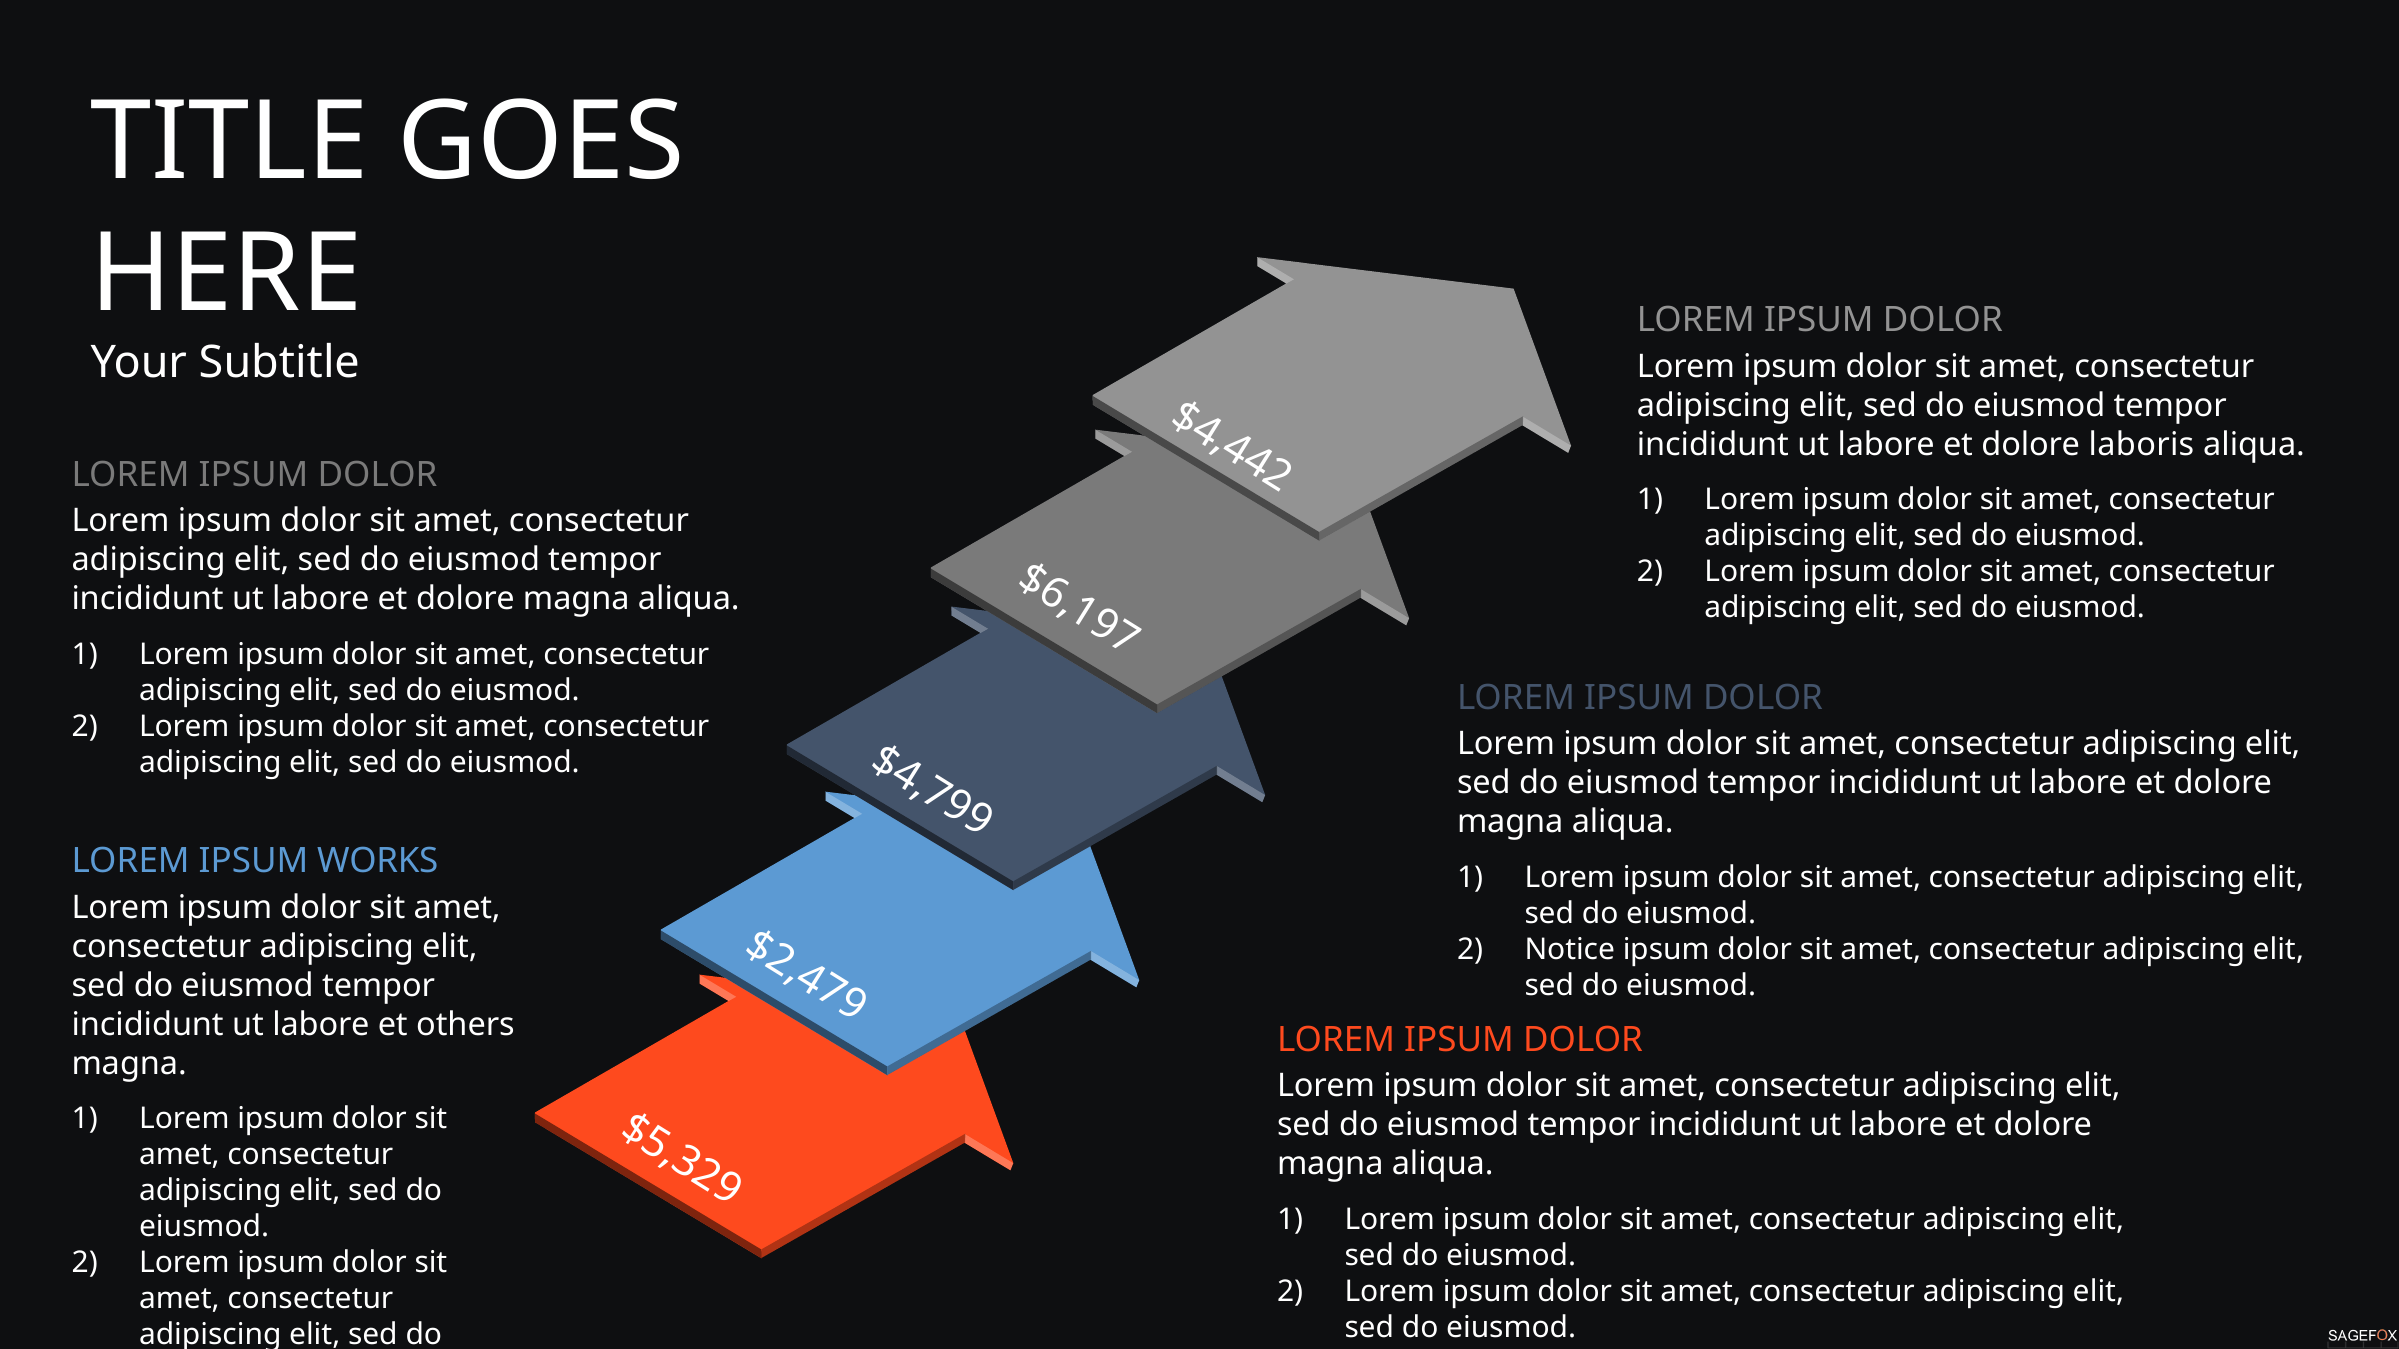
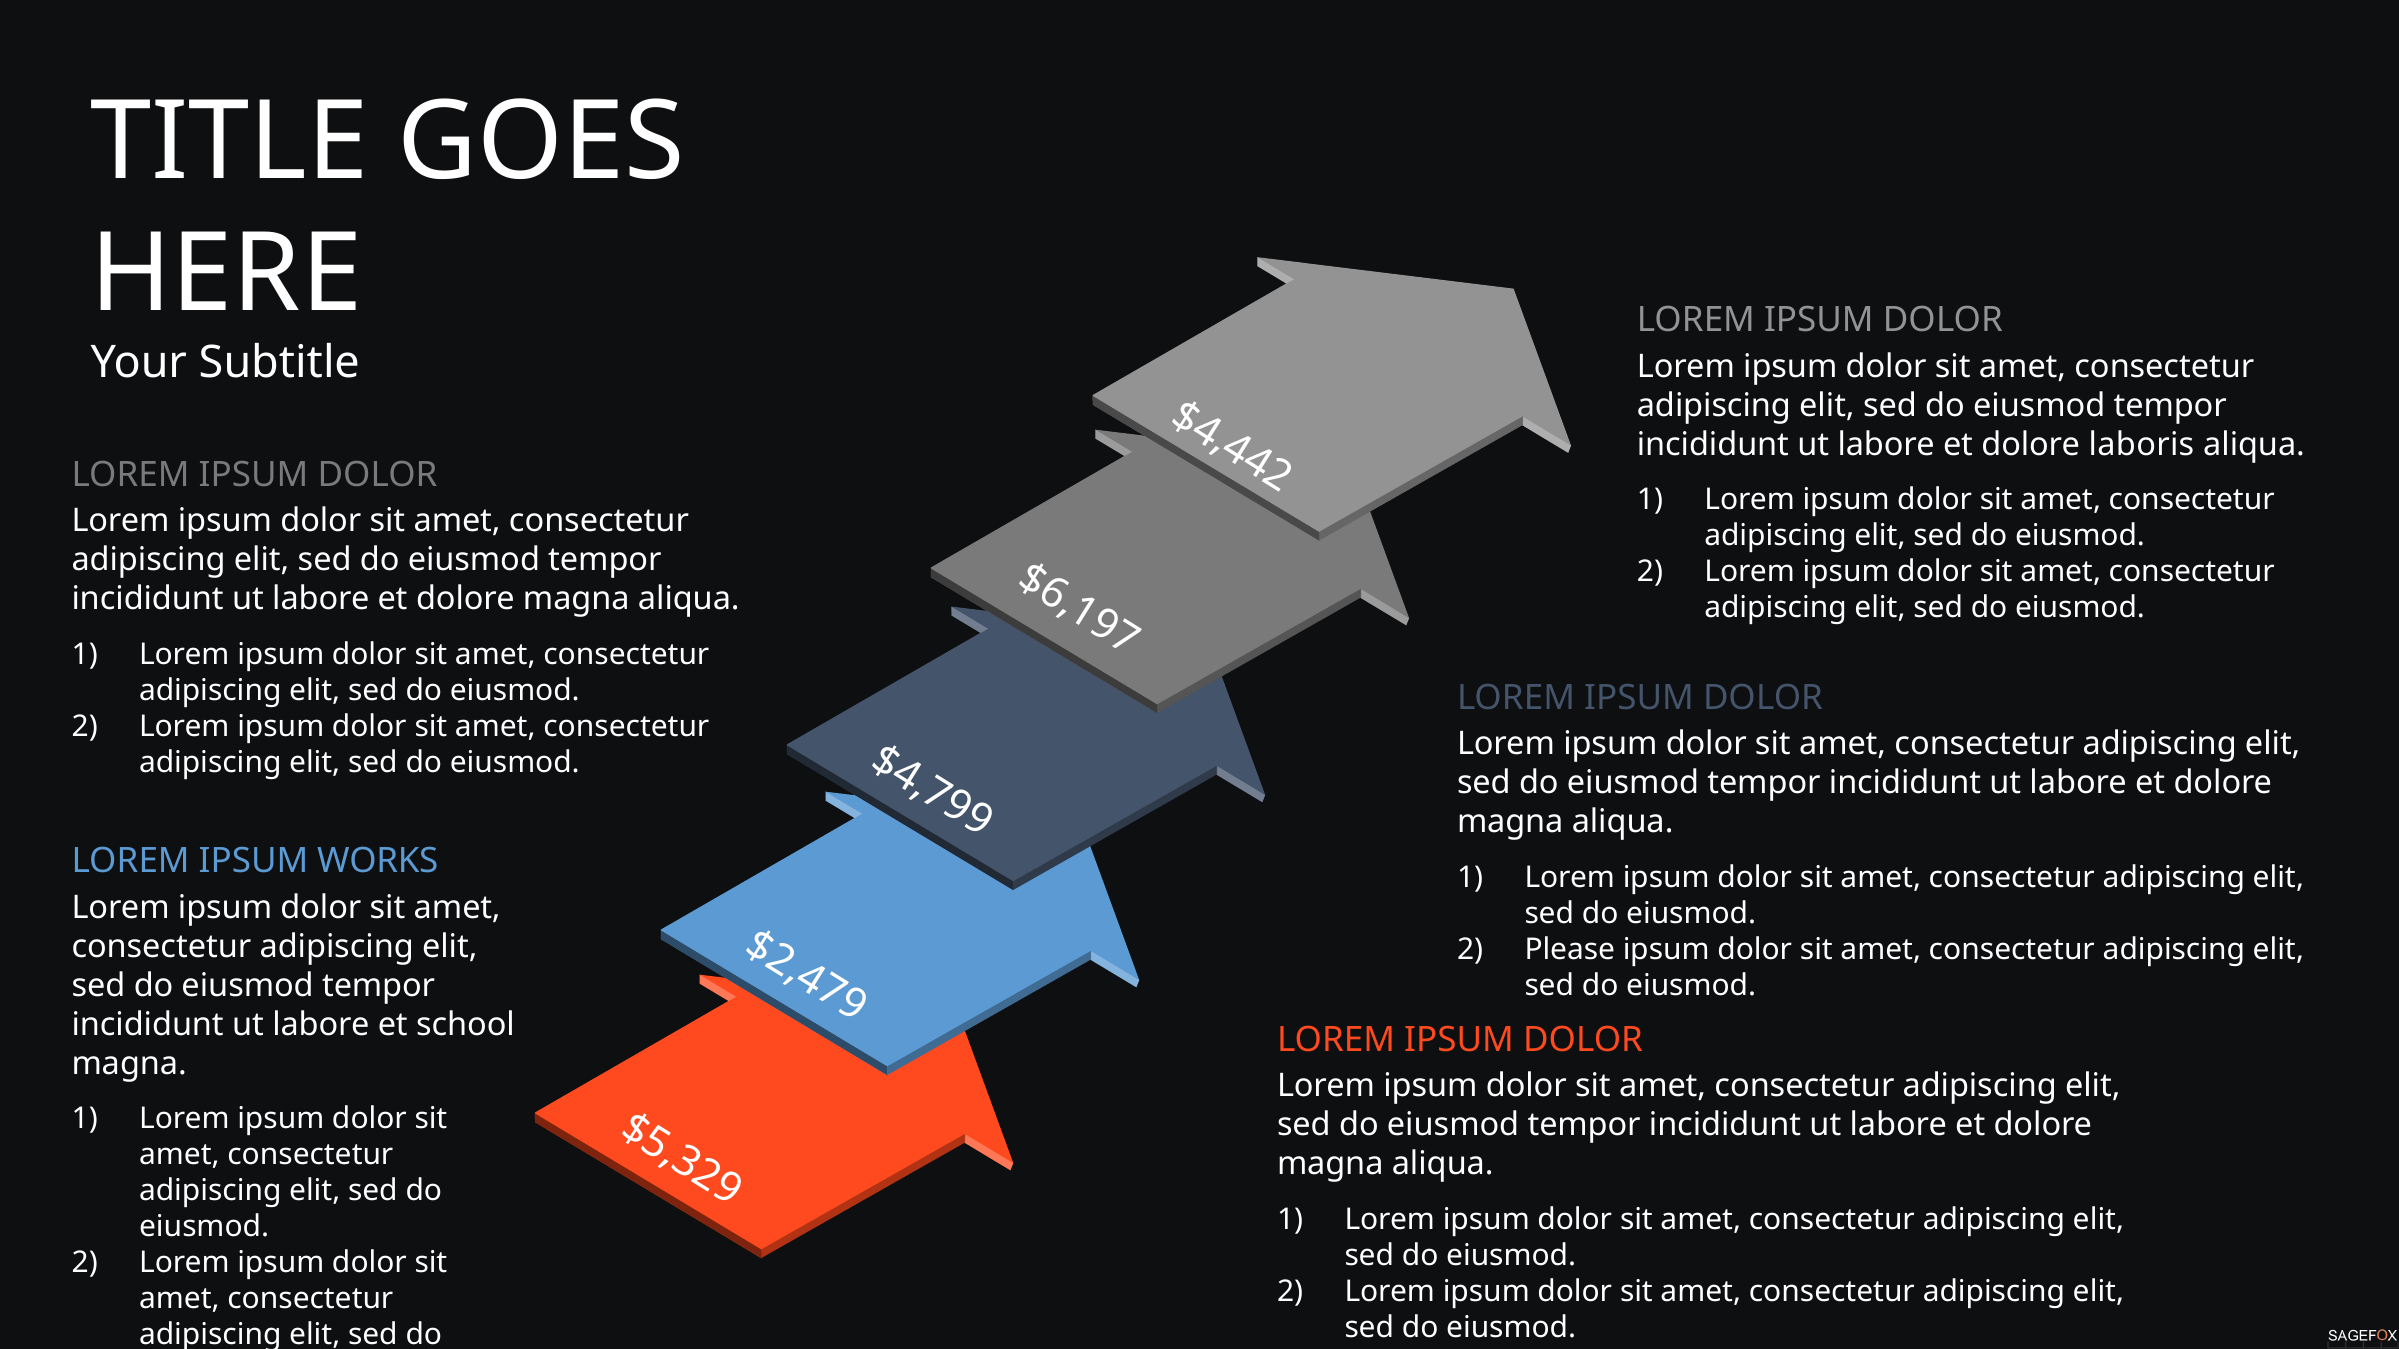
Notice: Notice -> Please
others: others -> school
